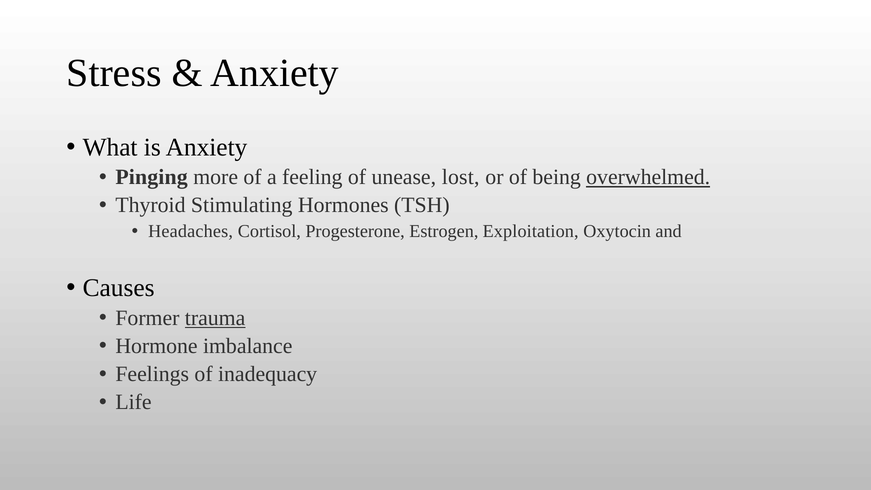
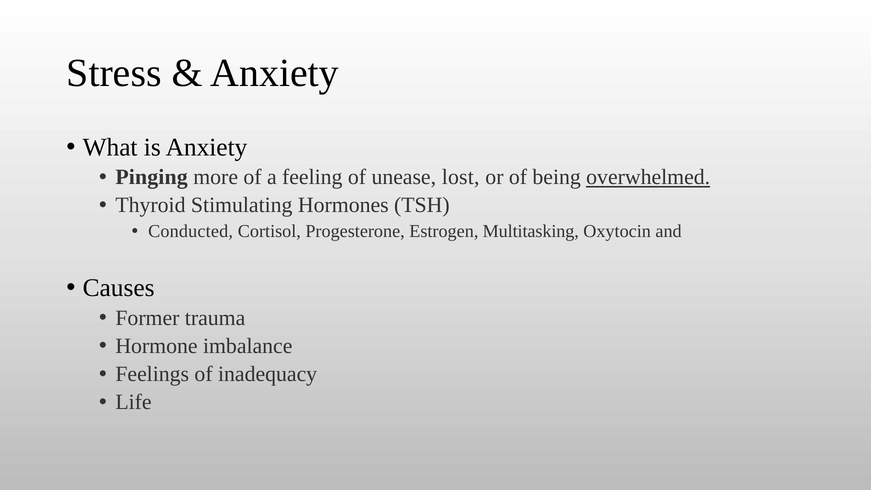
Headaches: Headaches -> Conducted
Exploitation: Exploitation -> Multitasking
trauma underline: present -> none
